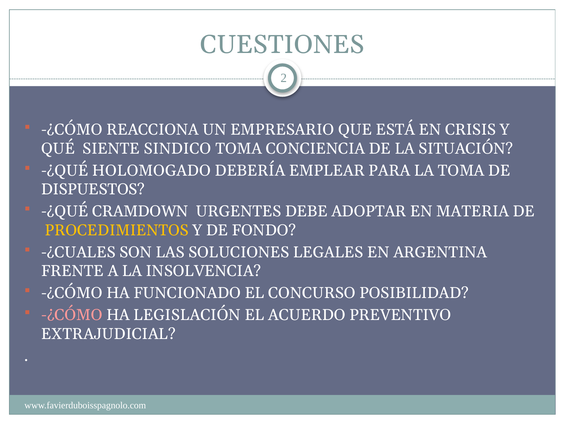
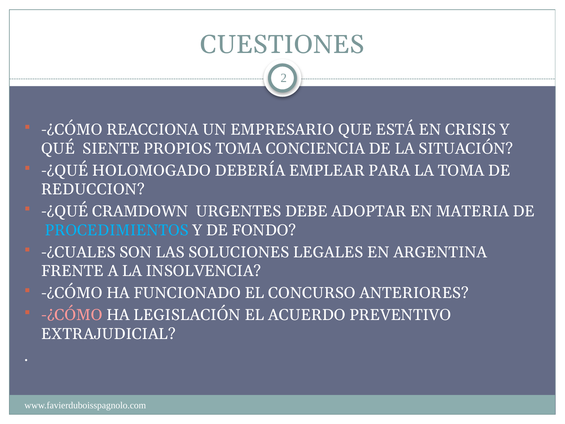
SINDICO: SINDICO -> PROPIOS
DISPUESTOS: DISPUESTOS -> REDUCCION
PROCEDIMIENTOS colour: yellow -> light blue
POSIBILIDAD: POSIBILIDAD -> ANTERIORES
